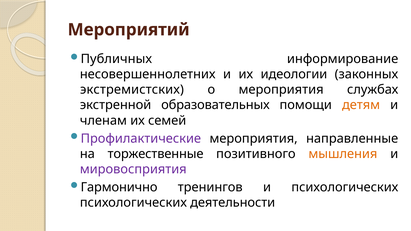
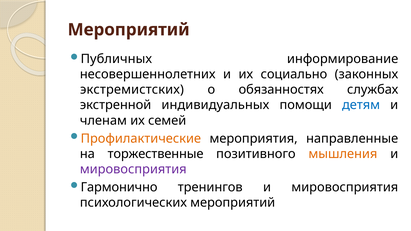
идеологии: идеологии -> социально
о мероприятия: мероприятия -> обязанностях
образовательных: образовательных -> индивидуальных
детям colour: orange -> blue
Профилактические colour: purple -> orange
тренингов и психологических: психологических -> мировосприятия
психологических деятельности: деятельности -> мероприятий
